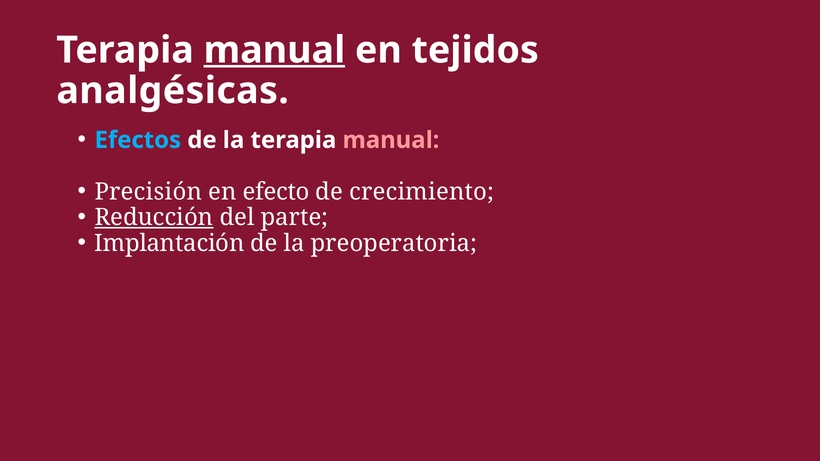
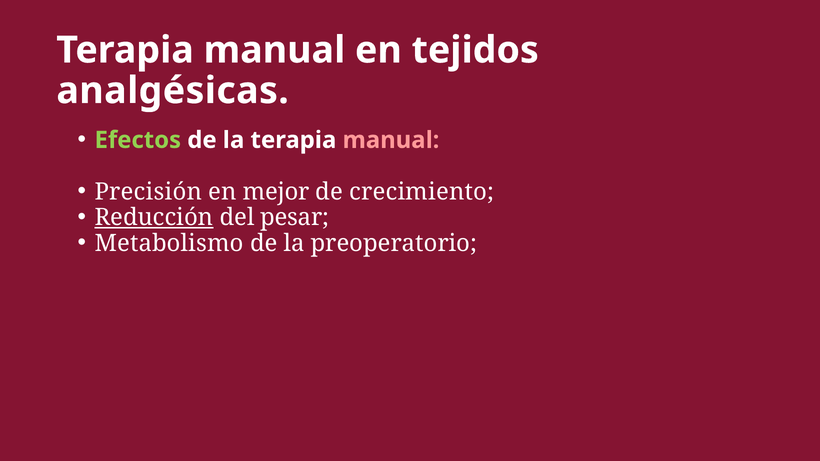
manual at (274, 50) underline: present -> none
Efectos colour: light blue -> light green
efecto: efecto -> mejor
parte: parte -> pesar
Implantación: Implantación -> Metabolismo
preoperatoria: preoperatoria -> preoperatorio
